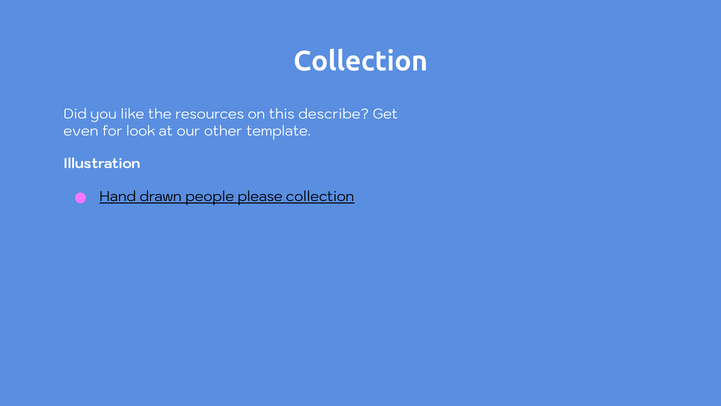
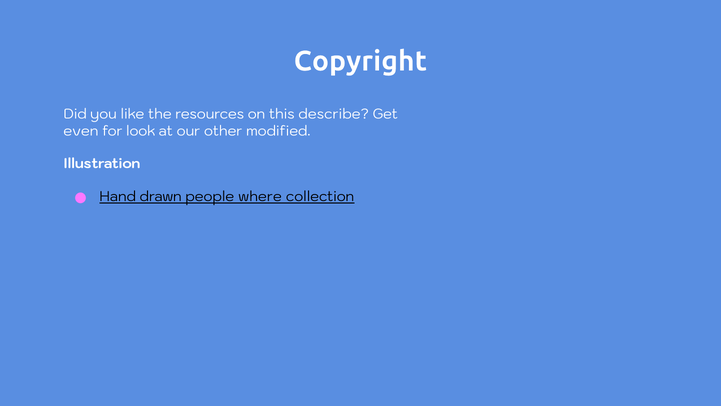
Collection at (361, 61): Collection -> Copyright
template: template -> modified
please: please -> where
